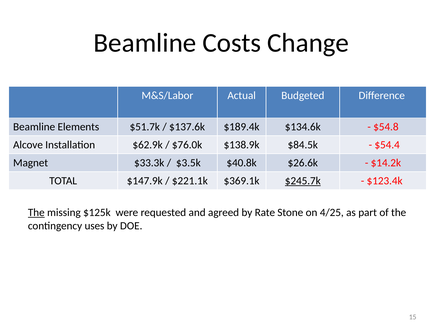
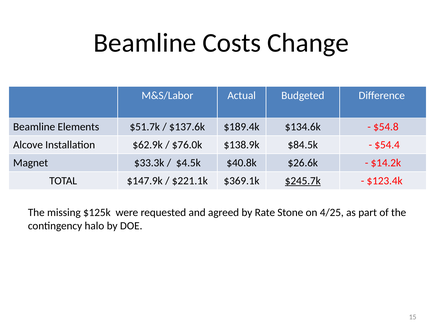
$3.5k: $3.5k -> $4.5k
The at (36, 213) underline: present -> none
uses: uses -> halo
